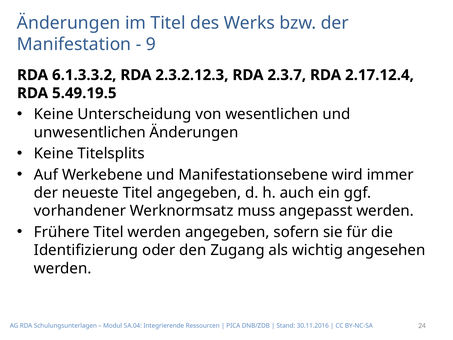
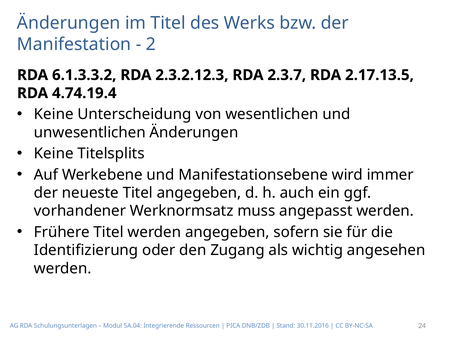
9: 9 -> 2
2.17.12.4: 2.17.12.4 -> 2.17.13.5
5.49.19.5: 5.49.19.5 -> 4.74.19.4
